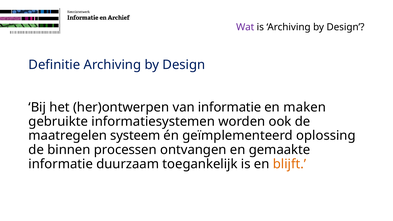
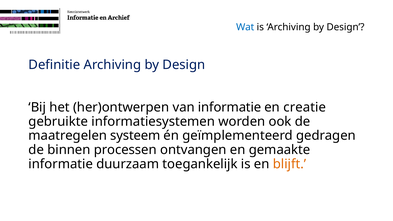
Wat colour: purple -> blue
maken: maken -> creatie
oplossing: oplossing -> gedragen
